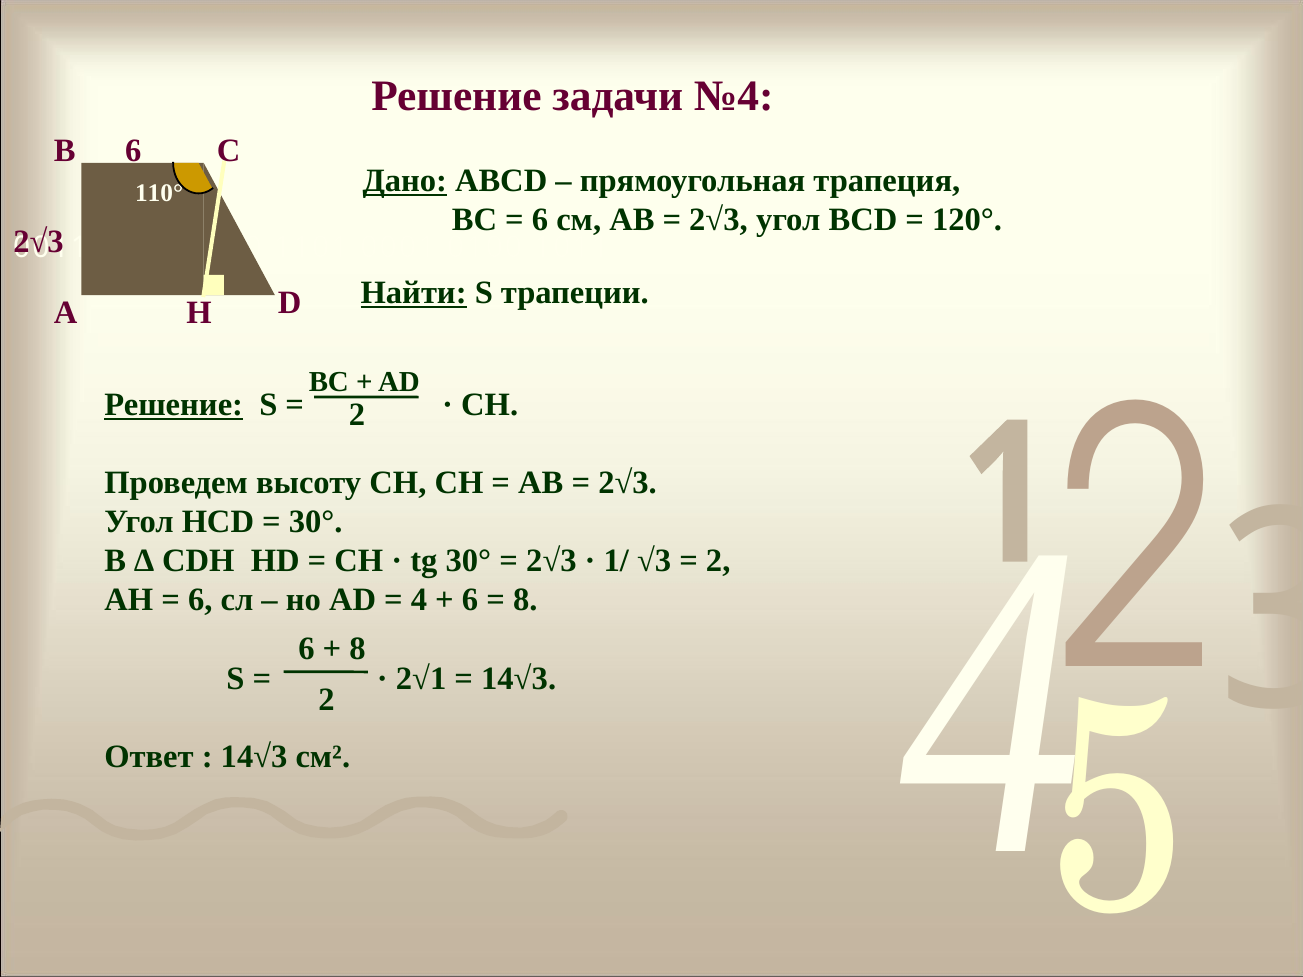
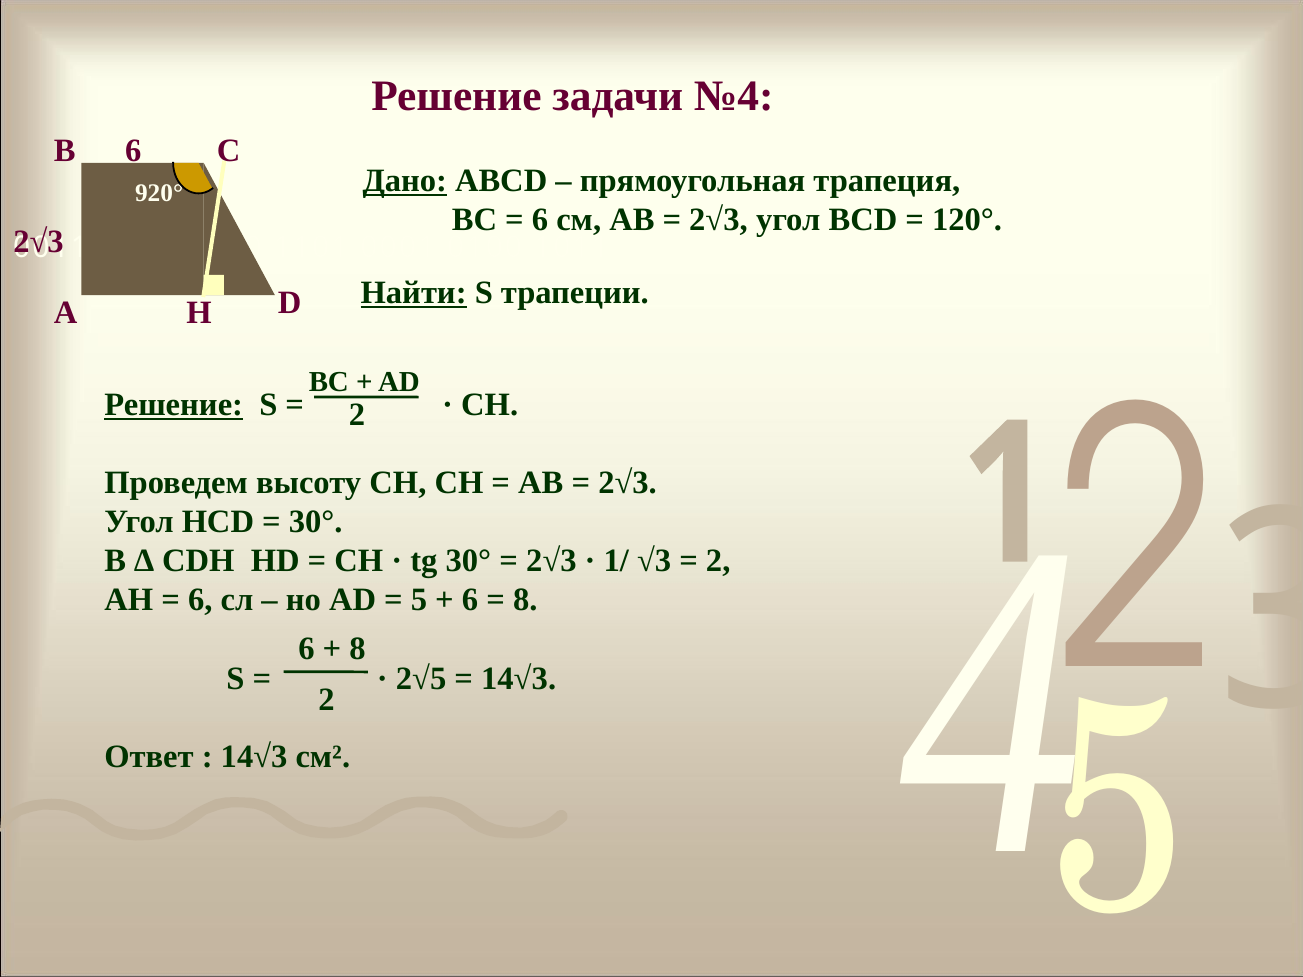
110°: 110° -> 920°
4 at (419, 600): 4 -> 5
2√1: 2√1 -> 2√5
